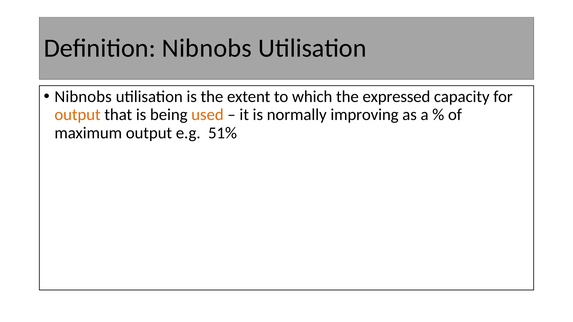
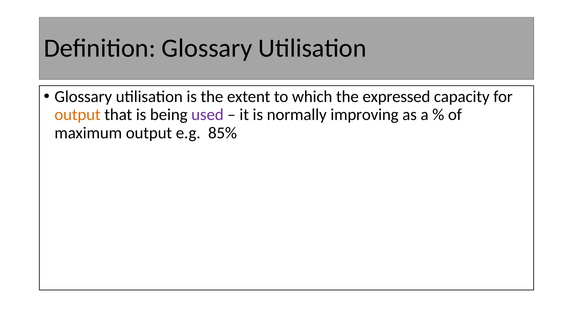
Definition Nibnobs: Nibnobs -> Glossary
Nibnobs at (83, 97): Nibnobs -> Glossary
used colour: orange -> purple
51%: 51% -> 85%
